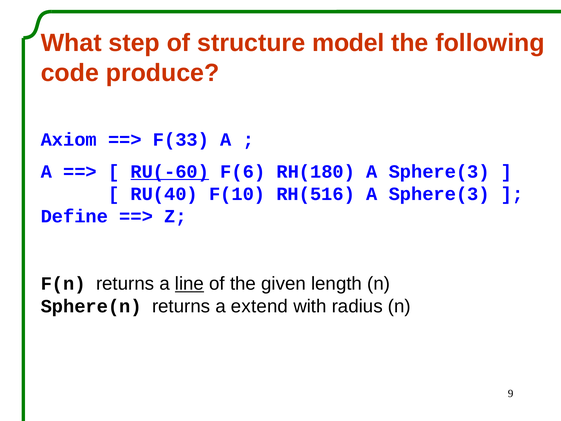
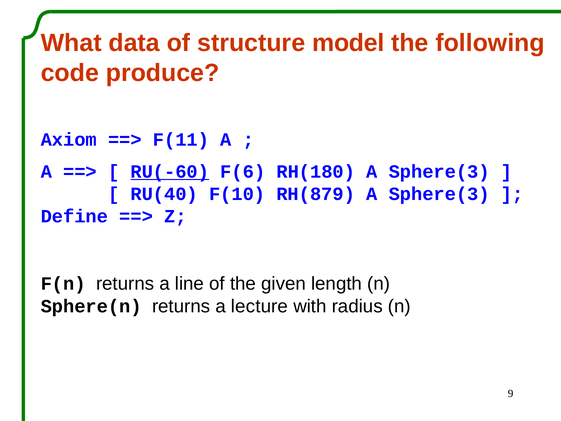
step: step -> data
F(33: F(33 -> F(11
RH(516: RH(516 -> RH(879
line underline: present -> none
extend: extend -> lecture
